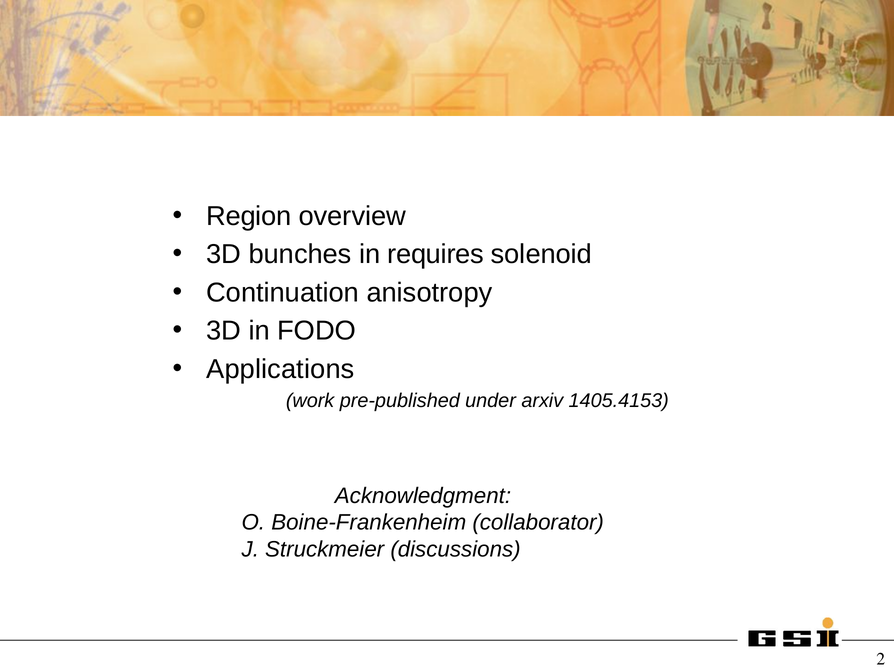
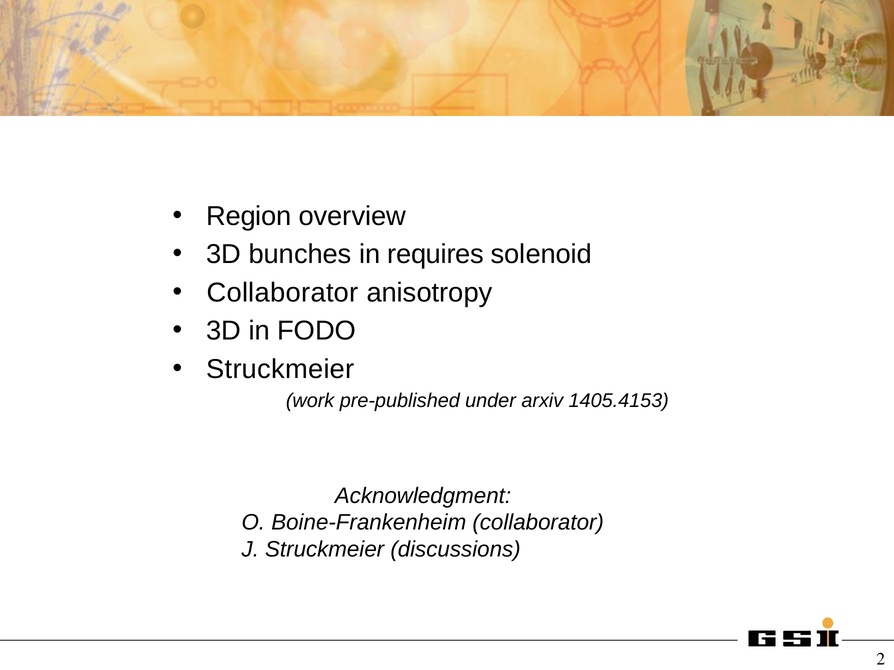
Continuation at (283, 293): Continuation -> Collaborator
Applications at (280, 369): Applications -> Struckmeier
